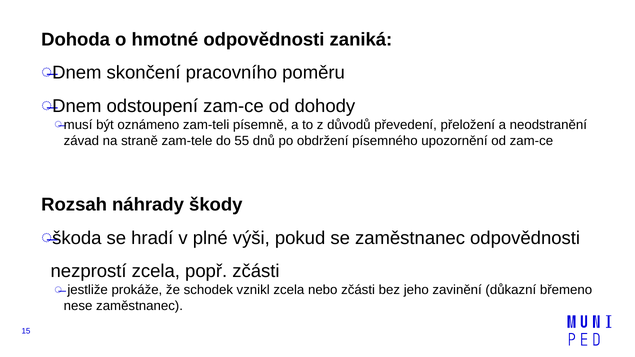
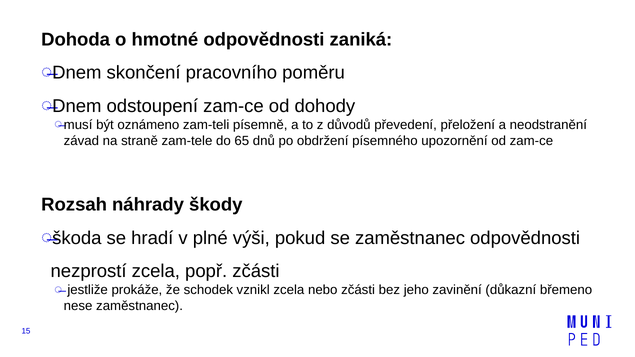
55: 55 -> 65
